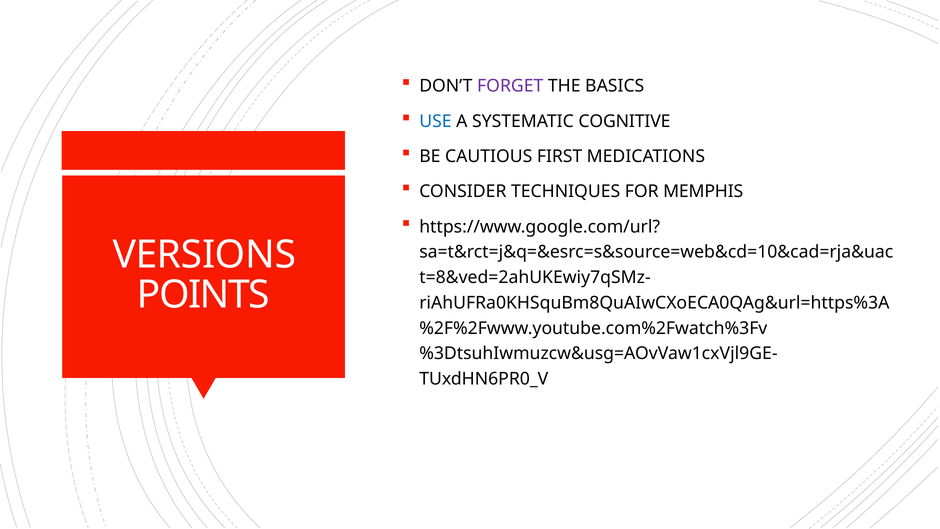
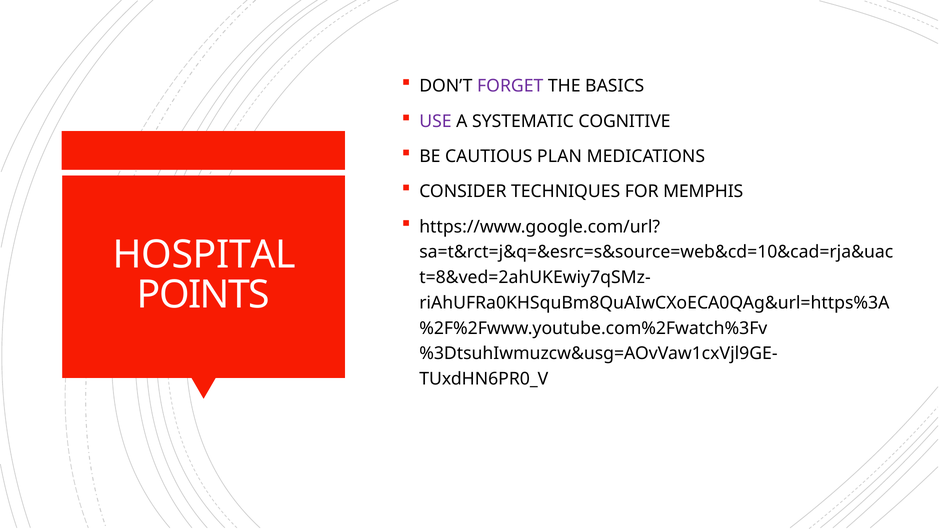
USE colour: blue -> purple
FIRST: FIRST -> PLAN
VERSIONS: VERSIONS -> HOSPITAL
